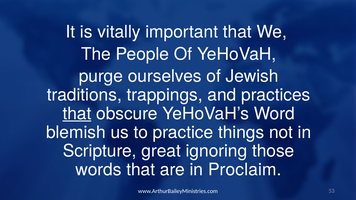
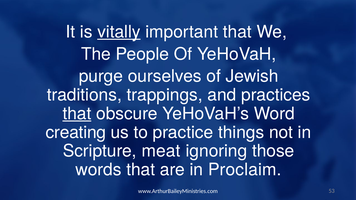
vitally underline: none -> present
blemish: blemish -> creating
great: great -> meat
